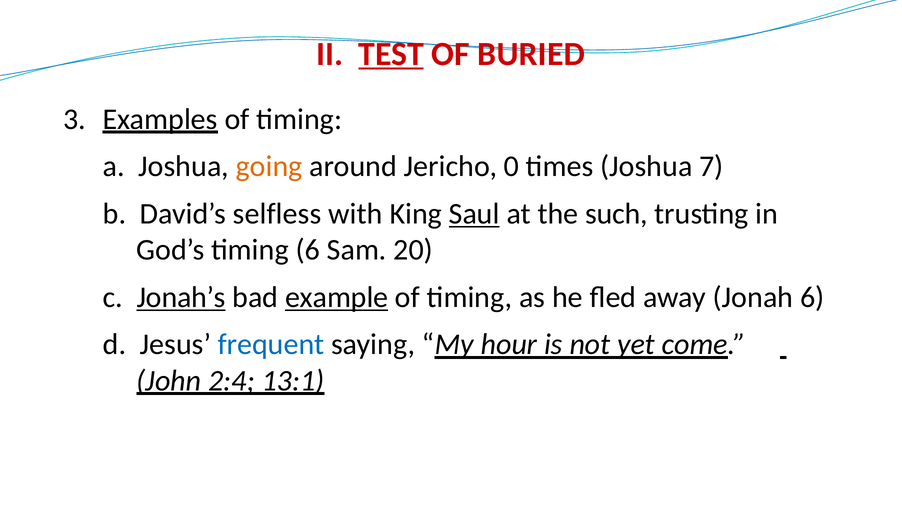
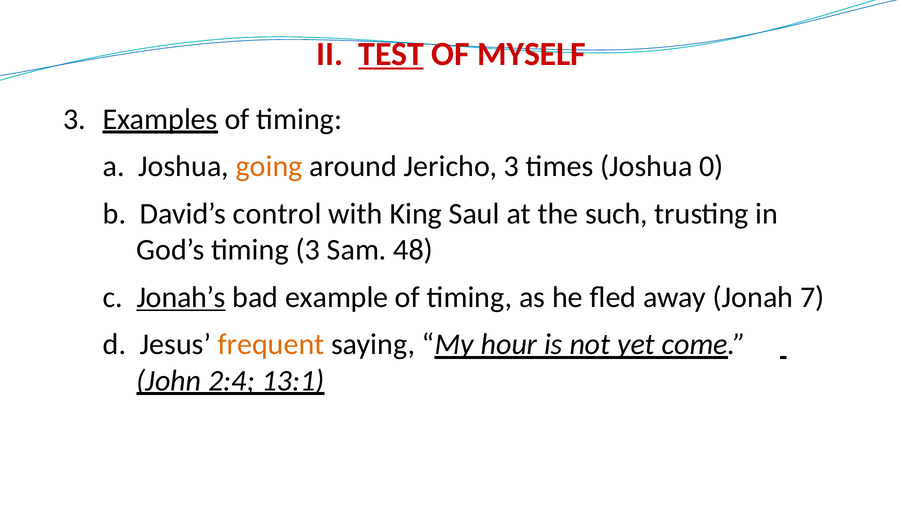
BURIED: BURIED -> MYSELF
Jericho 0: 0 -> 3
7: 7 -> 0
selfless: selfless -> control
Saul underline: present -> none
timing 6: 6 -> 3
20: 20 -> 48
example underline: present -> none
Jonah 6: 6 -> 7
frequent colour: blue -> orange
